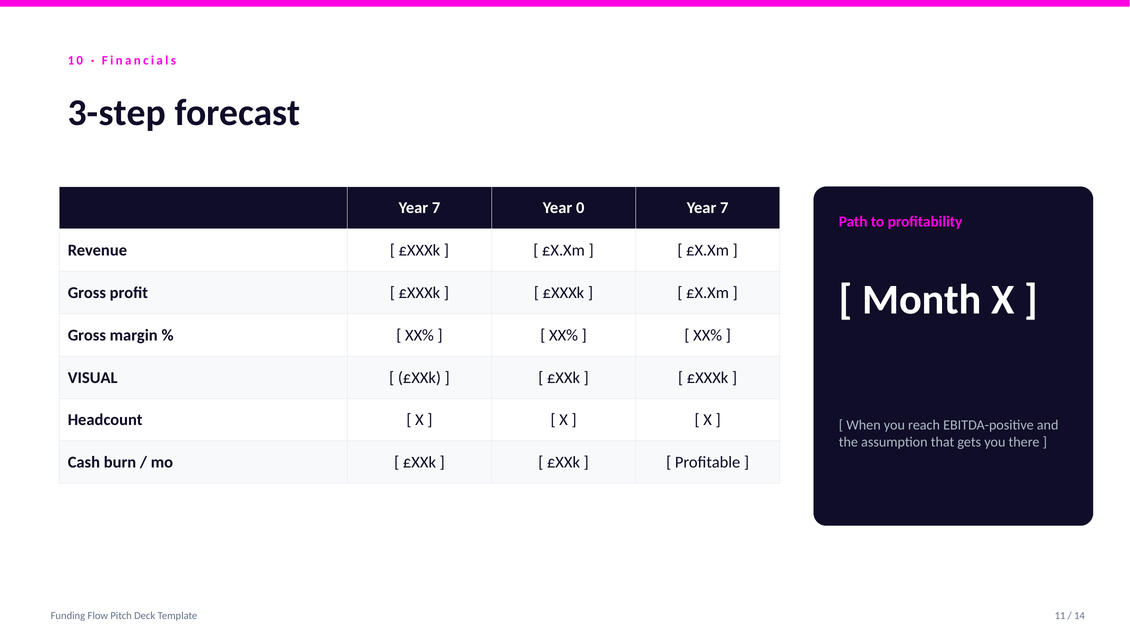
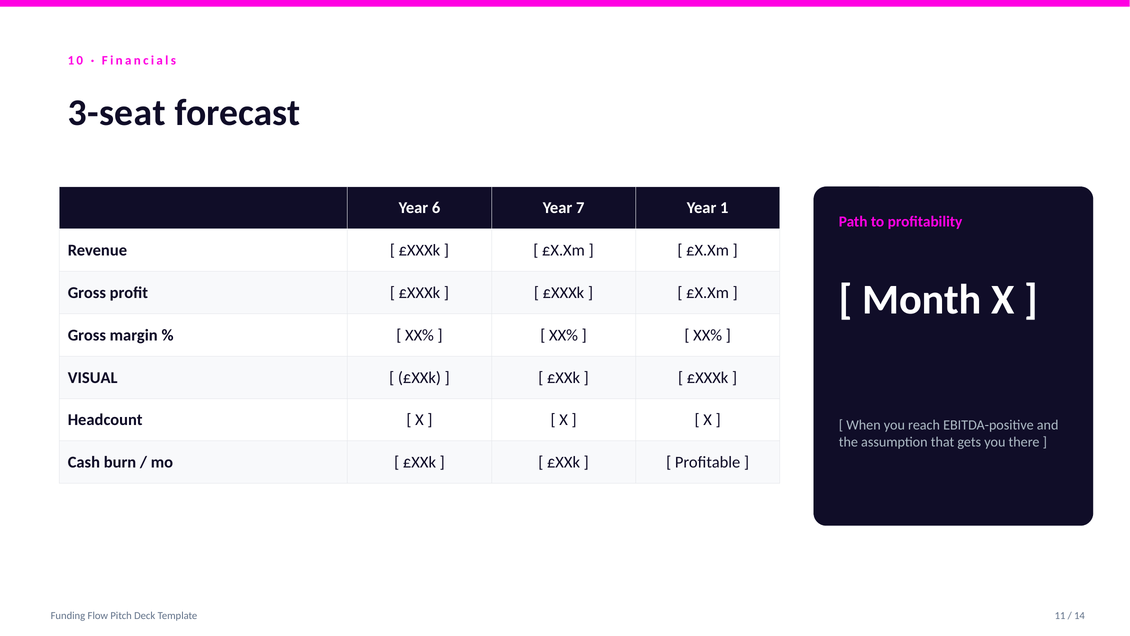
3-step: 3-step -> 3-seat
7 at (436, 208): 7 -> 6
0: 0 -> 7
7 at (724, 208): 7 -> 1
